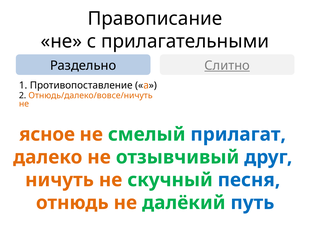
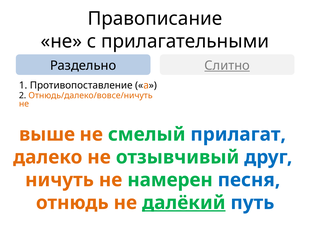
ясное: ясное -> выше
скучный: скучный -> намерен
далёкий underline: none -> present
